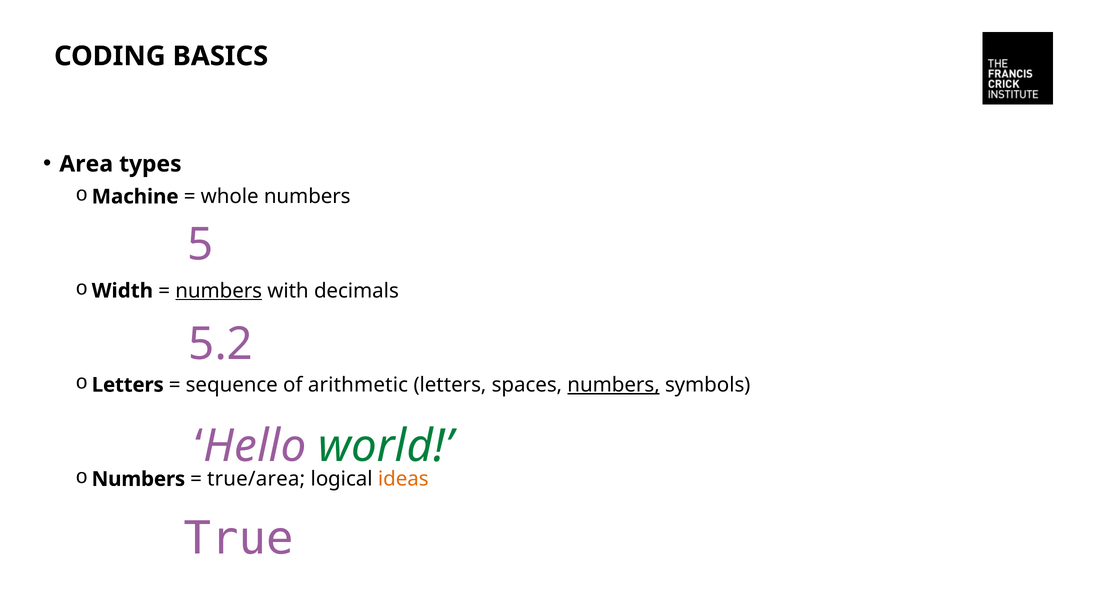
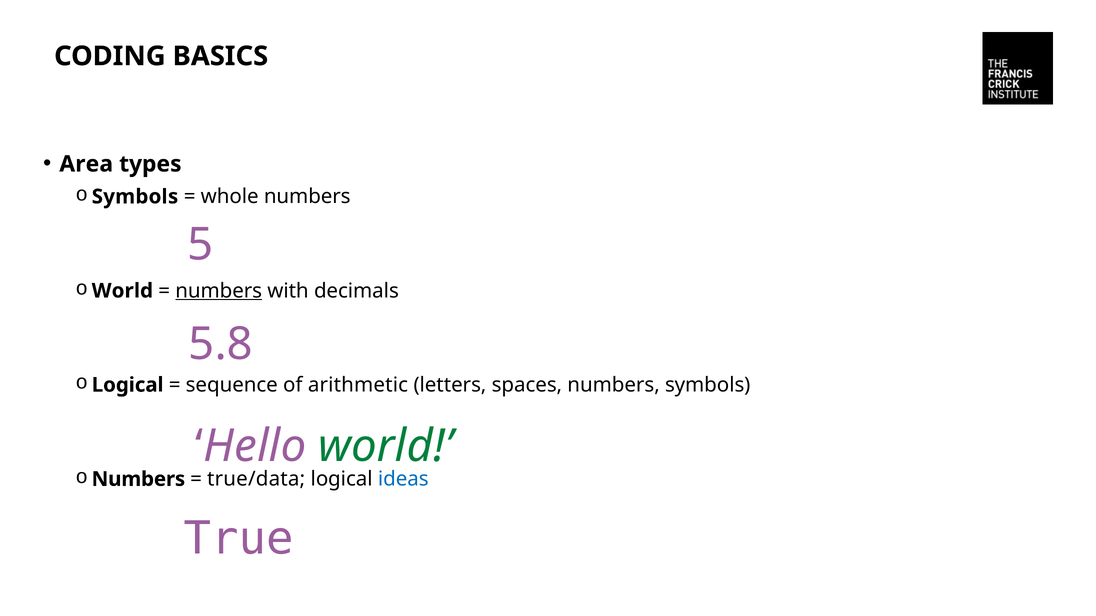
Machine at (135, 197): Machine -> Symbols
Width at (122, 291): Width -> World
5.2: 5.2 -> 5.8
Letters at (128, 385): Letters -> Logical
numbers at (614, 385) underline: present -> none
true/area: true/area -> true/data
ideas colour: orange -> blue
